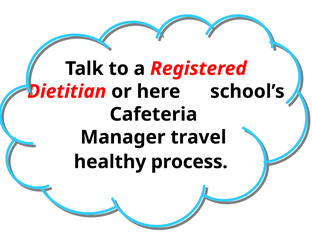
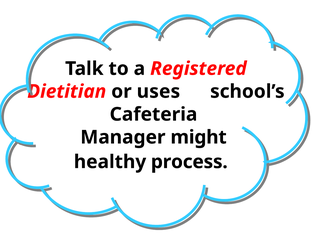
here: here -> uses
travel: travel -> might
